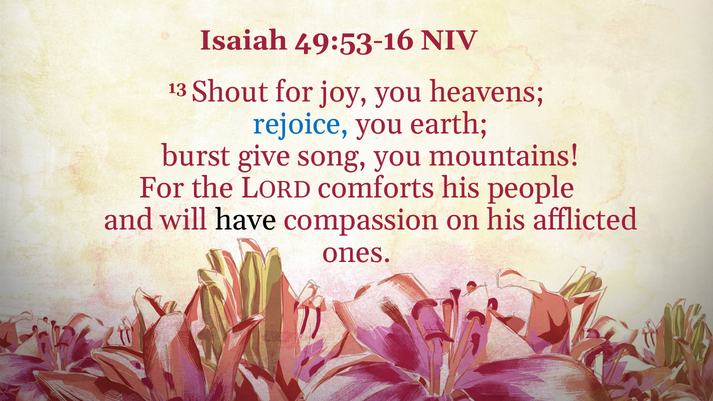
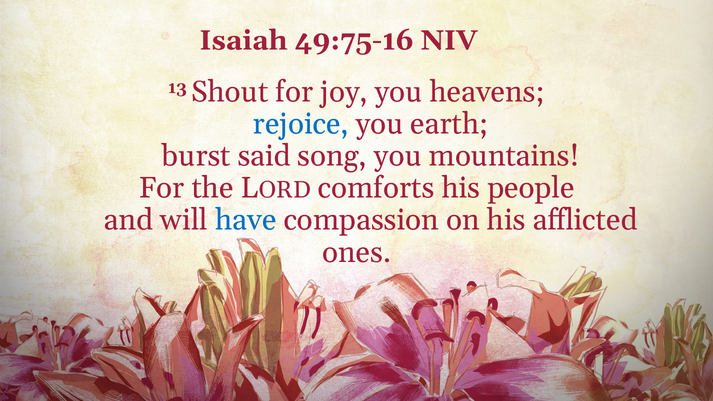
49:53-16: 49:53-16 -> 49:75-16
give: give -> said
have colour: black -> blue
